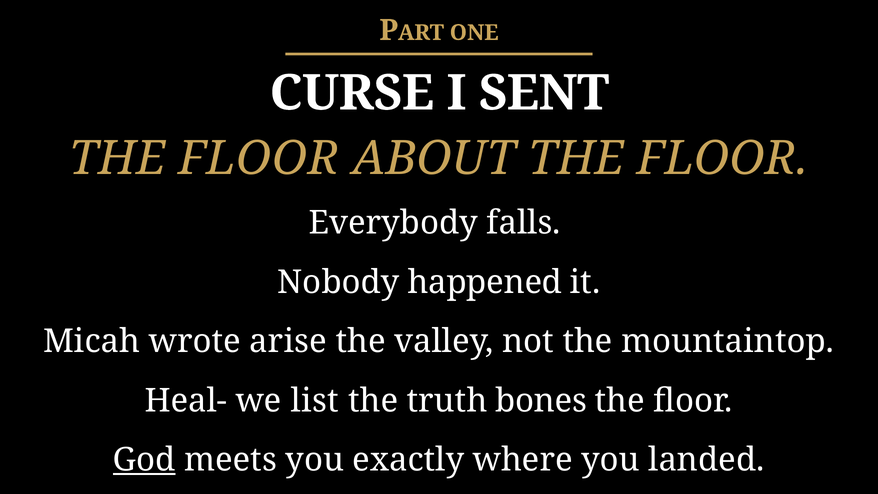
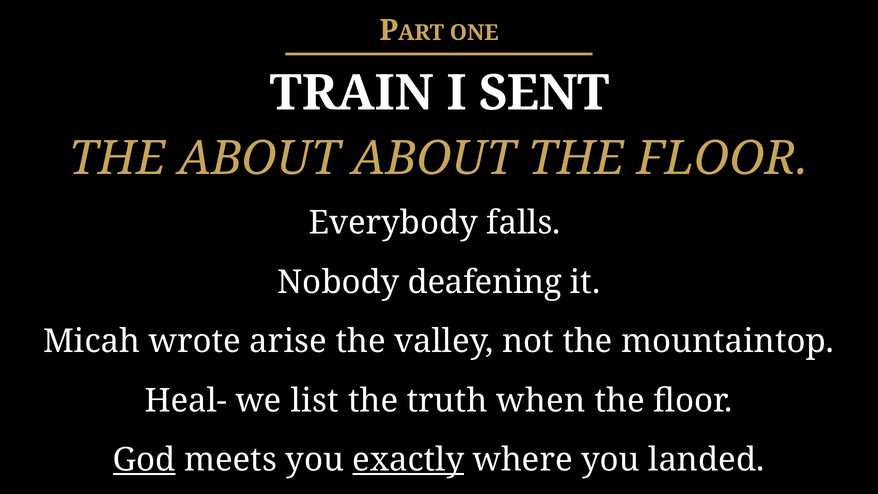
CURSE: CURSE -> TRAIN
FLOOR at (259, 159): FLOOR -> ABOUT
happened: happened -> deafening
bones: bones -> when
exactly underline: none -> present
